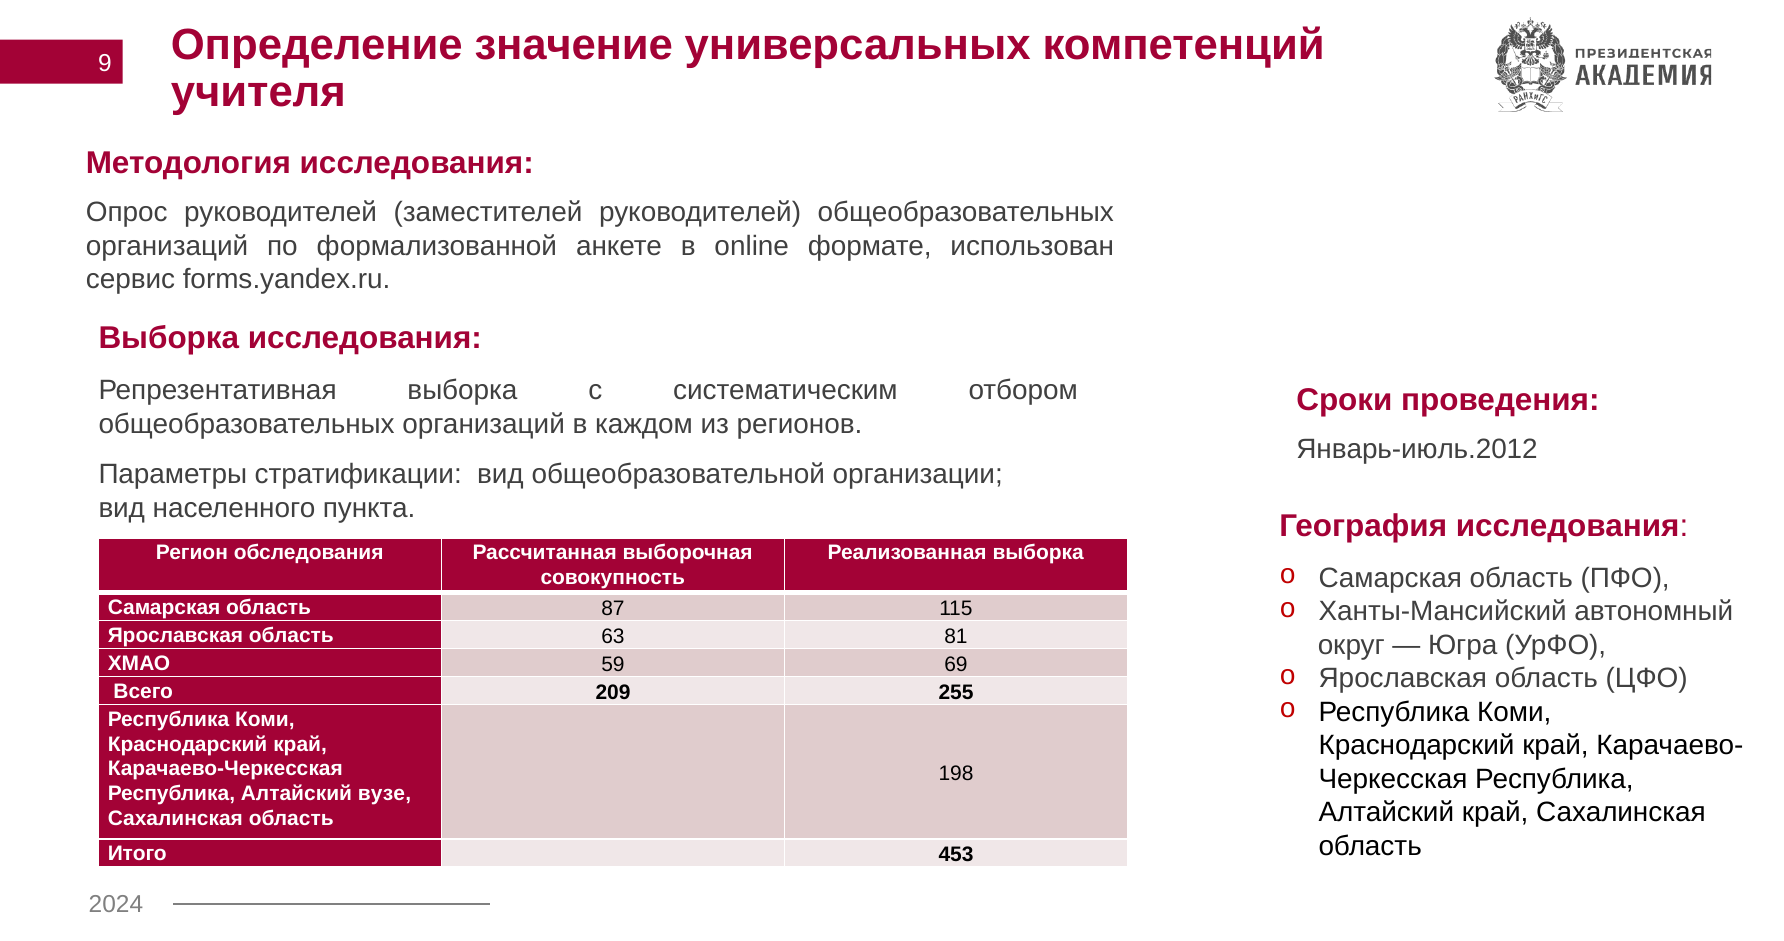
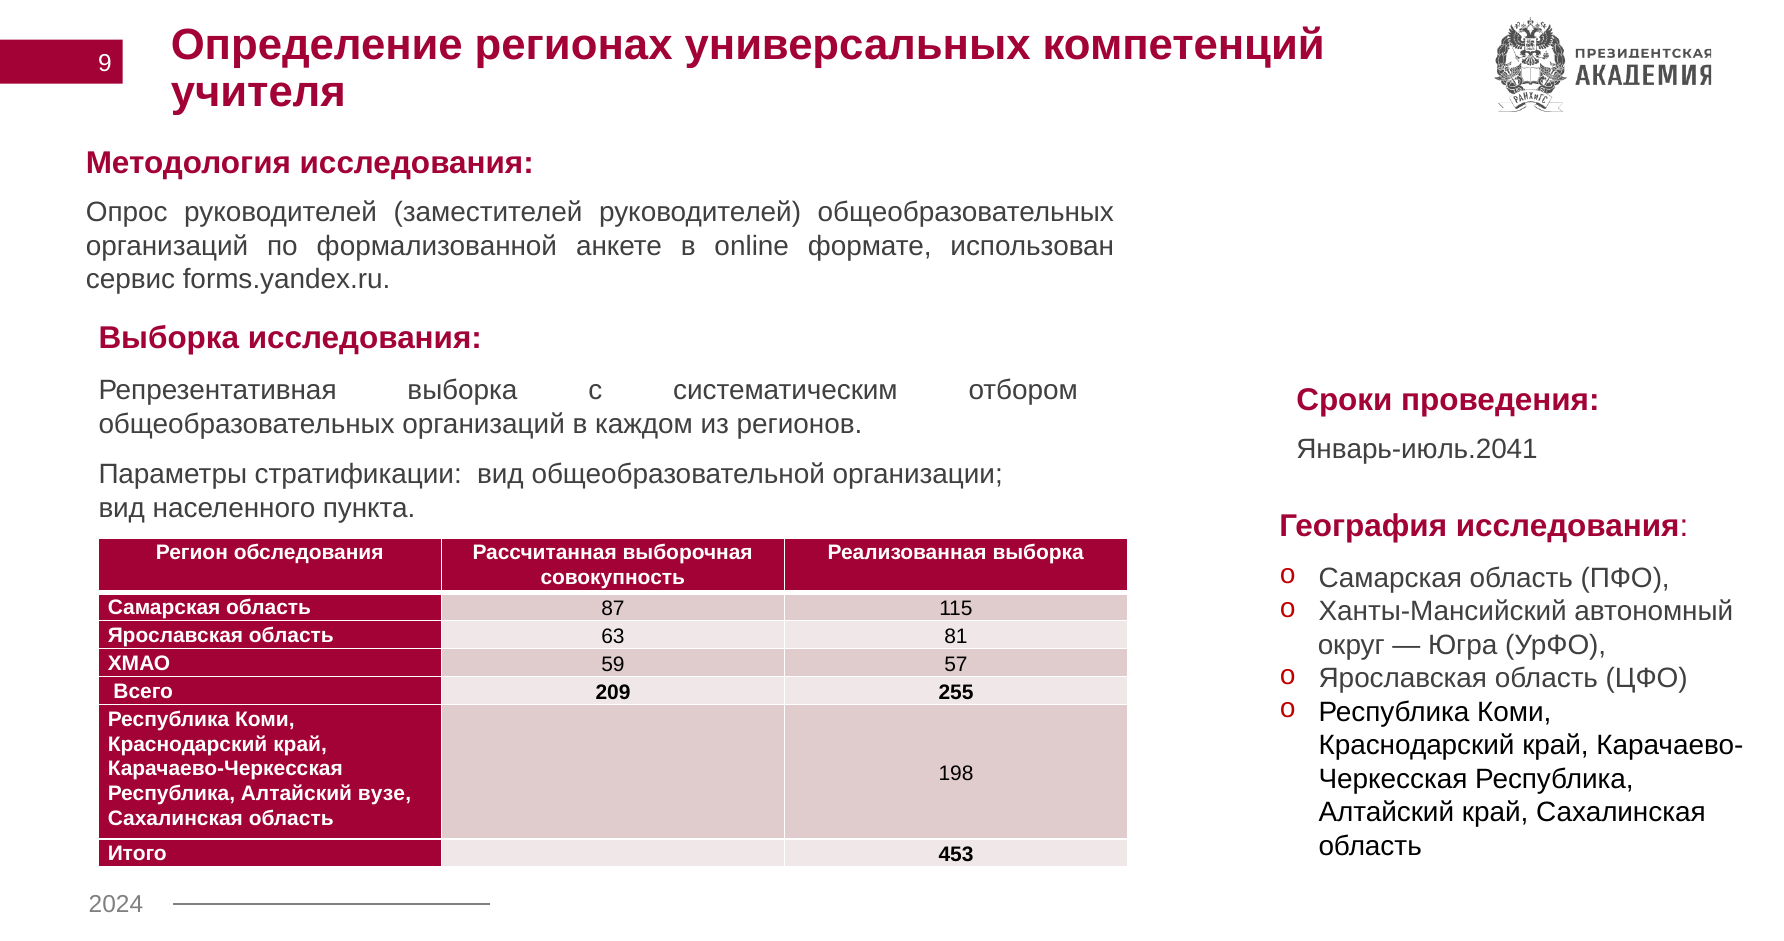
значение: значение -> регионах
Январь-июль.2012: Январь-июль.2012 -> Январь-июль.2041
69: 69 -> 57
